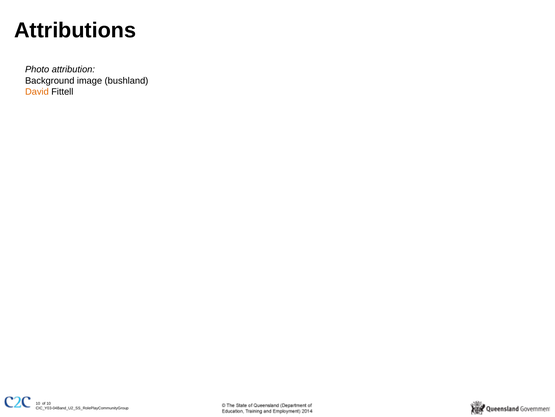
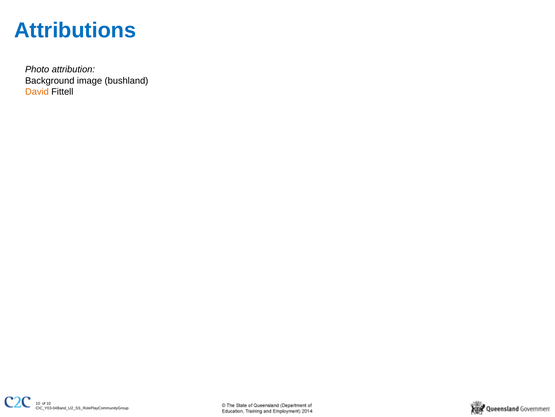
Attributions colour: black -> blue
